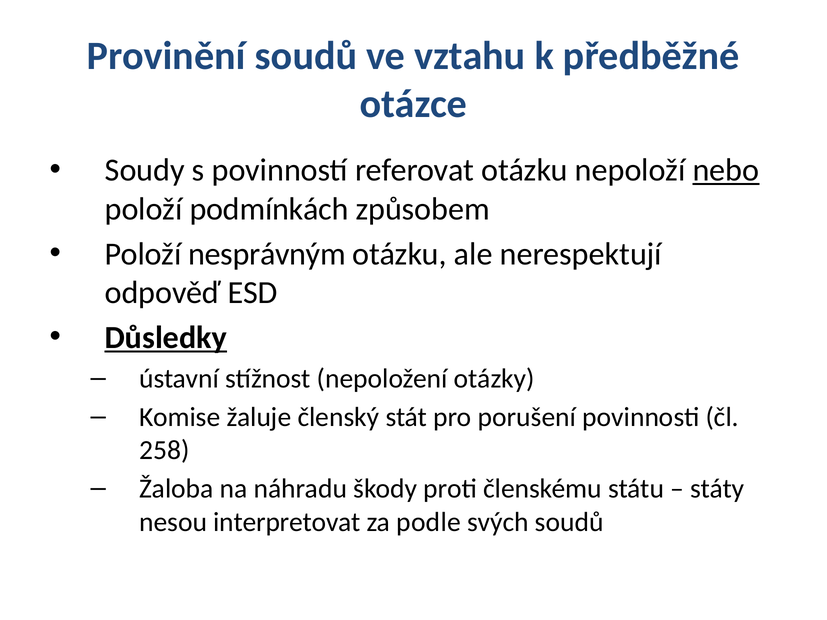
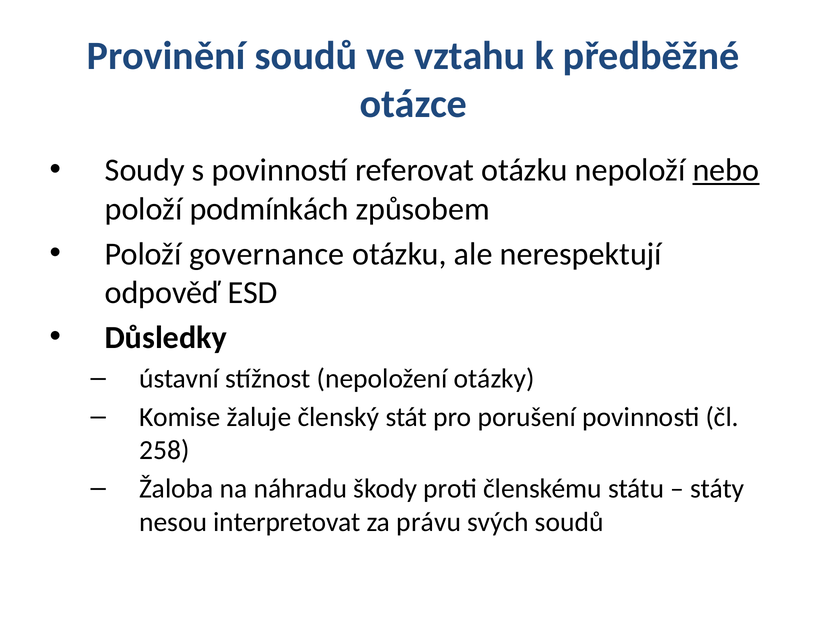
nesprávným: nesprávným -> governance
Důsledky underline: present -> none
podle: podle -> právu
